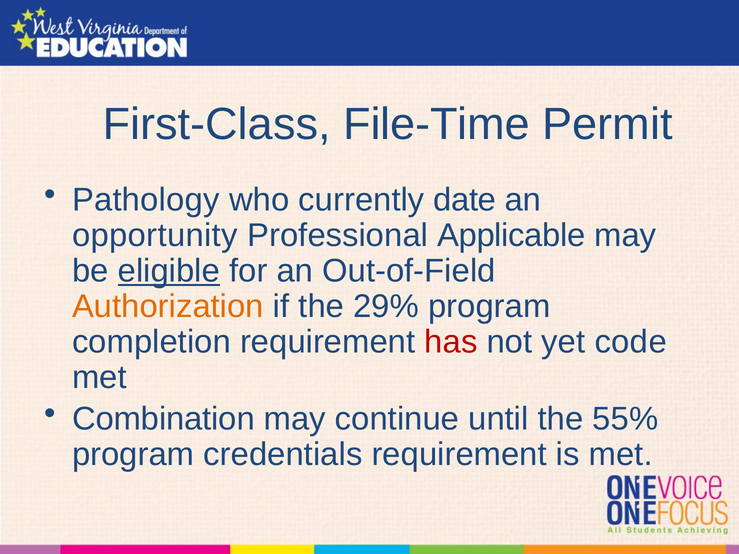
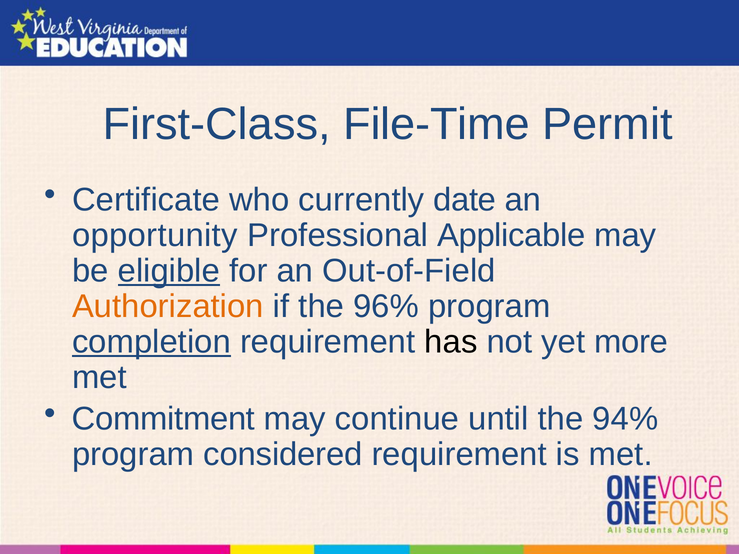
Pathology: Pathology -> Certificate
29%: 29% -> 96%
completion underline: none -> present
has colour: red -> black
code: code -> more
Combination: Combination -> Commitment
55%: 55% -> 94%
credentials: credentials -> considered
